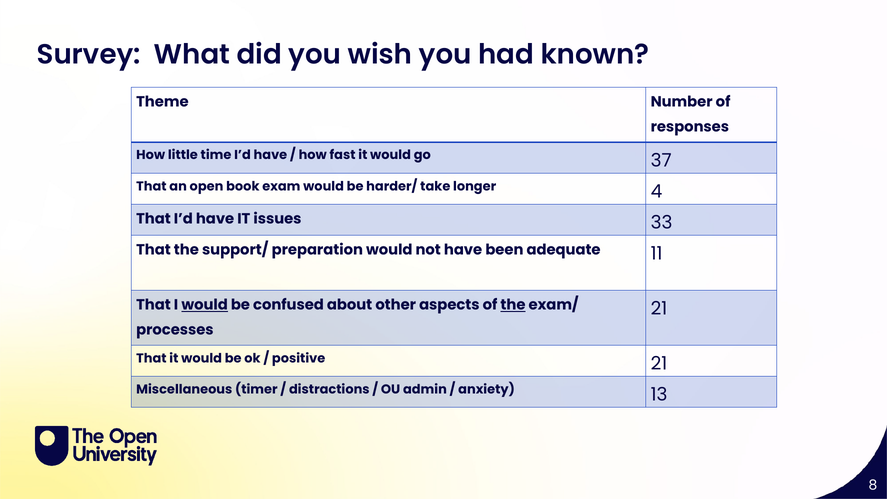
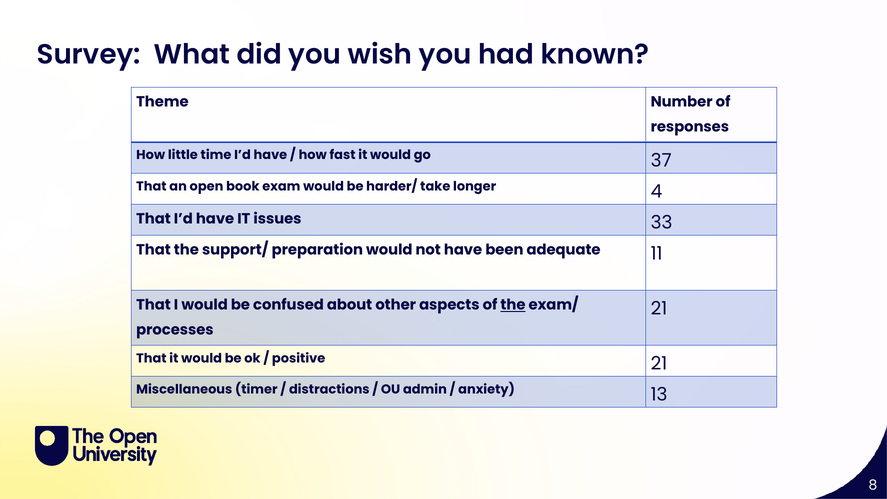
would at (205, 305) underline: present -> none
